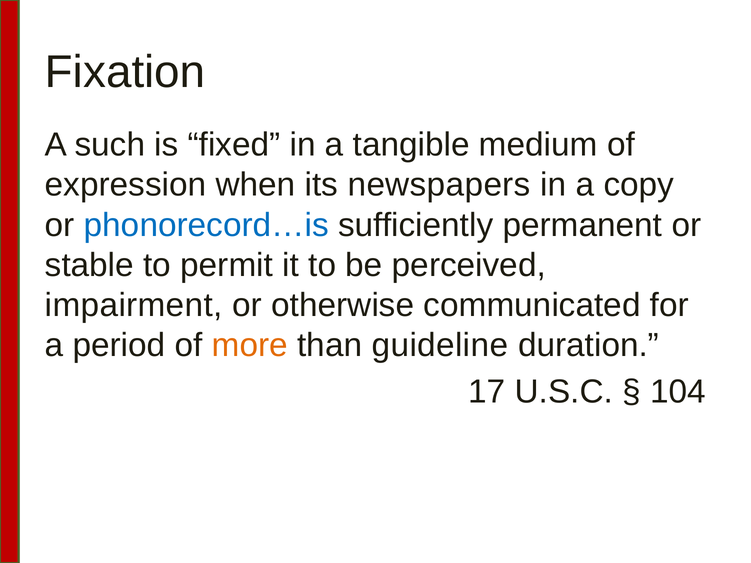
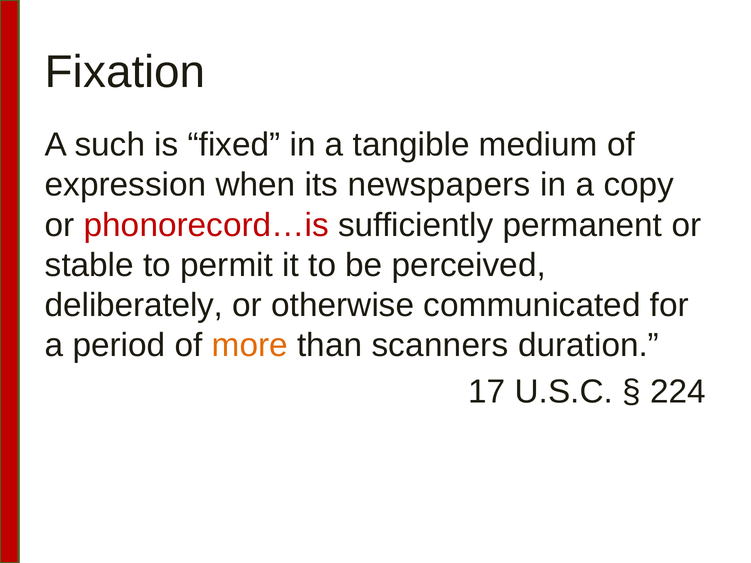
phonorecord…is colour: blue -> red
impairment: impairment -> deliberately
guideline: guideline -> scanners
104: 104 -> 224
